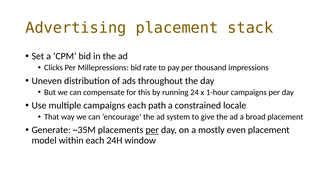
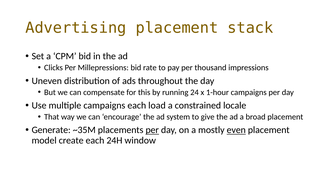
path: path -> load
even underline: none -> present
within: within -> create
